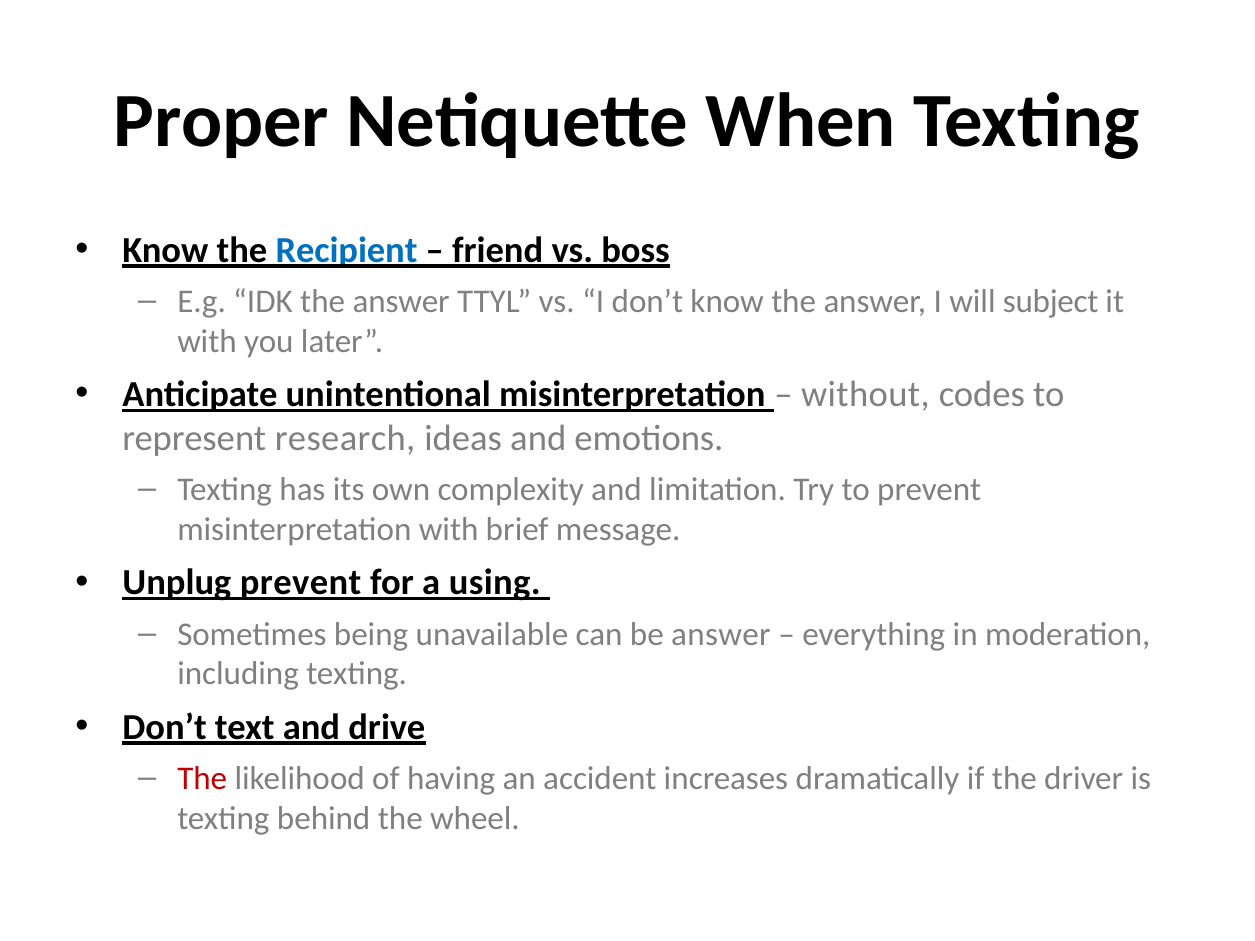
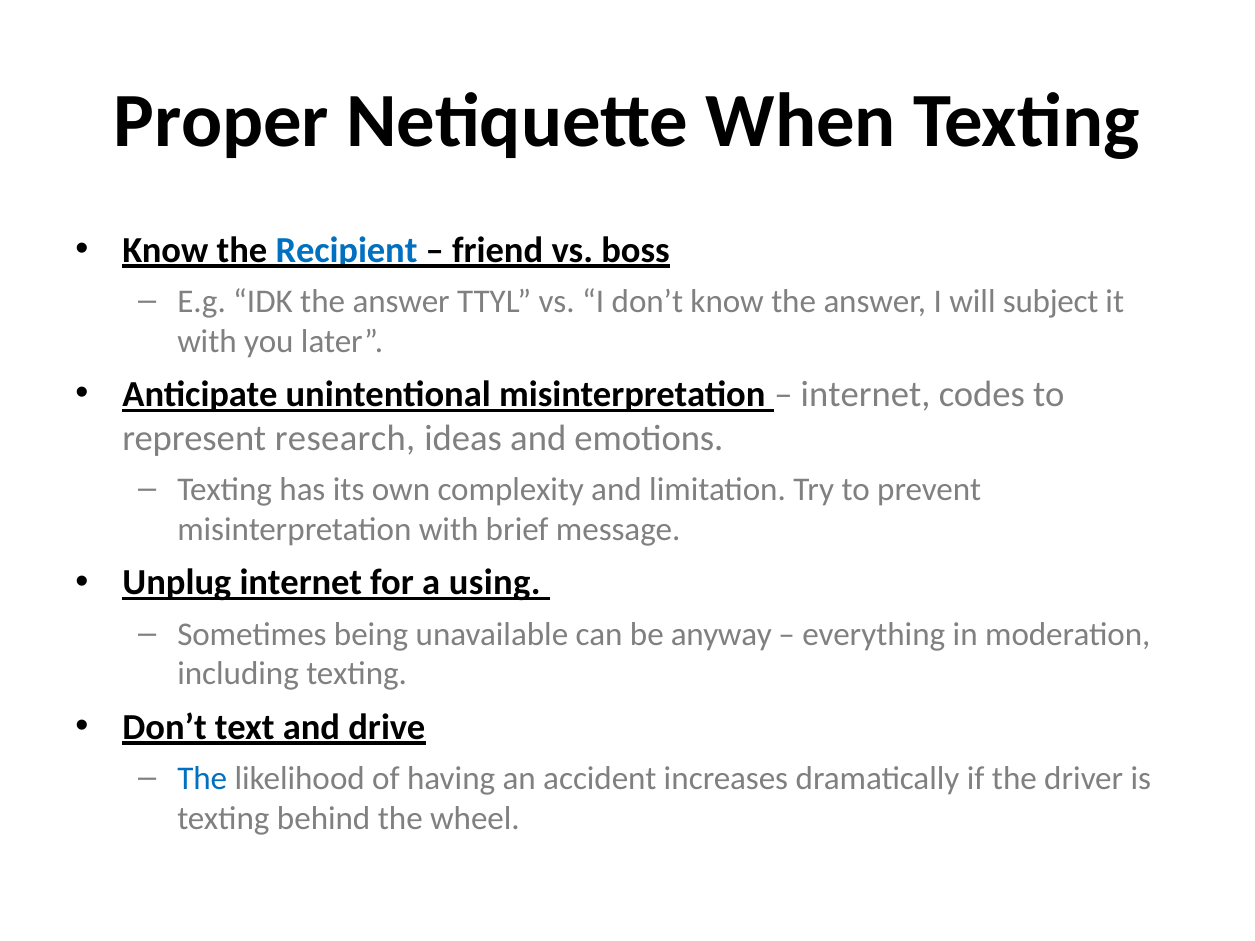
without at (865, 395): without -> internet
Unplug prevent: prevent -> internet
be answer: answer -> anyway
The at (202, 779) colour: red -> blue
